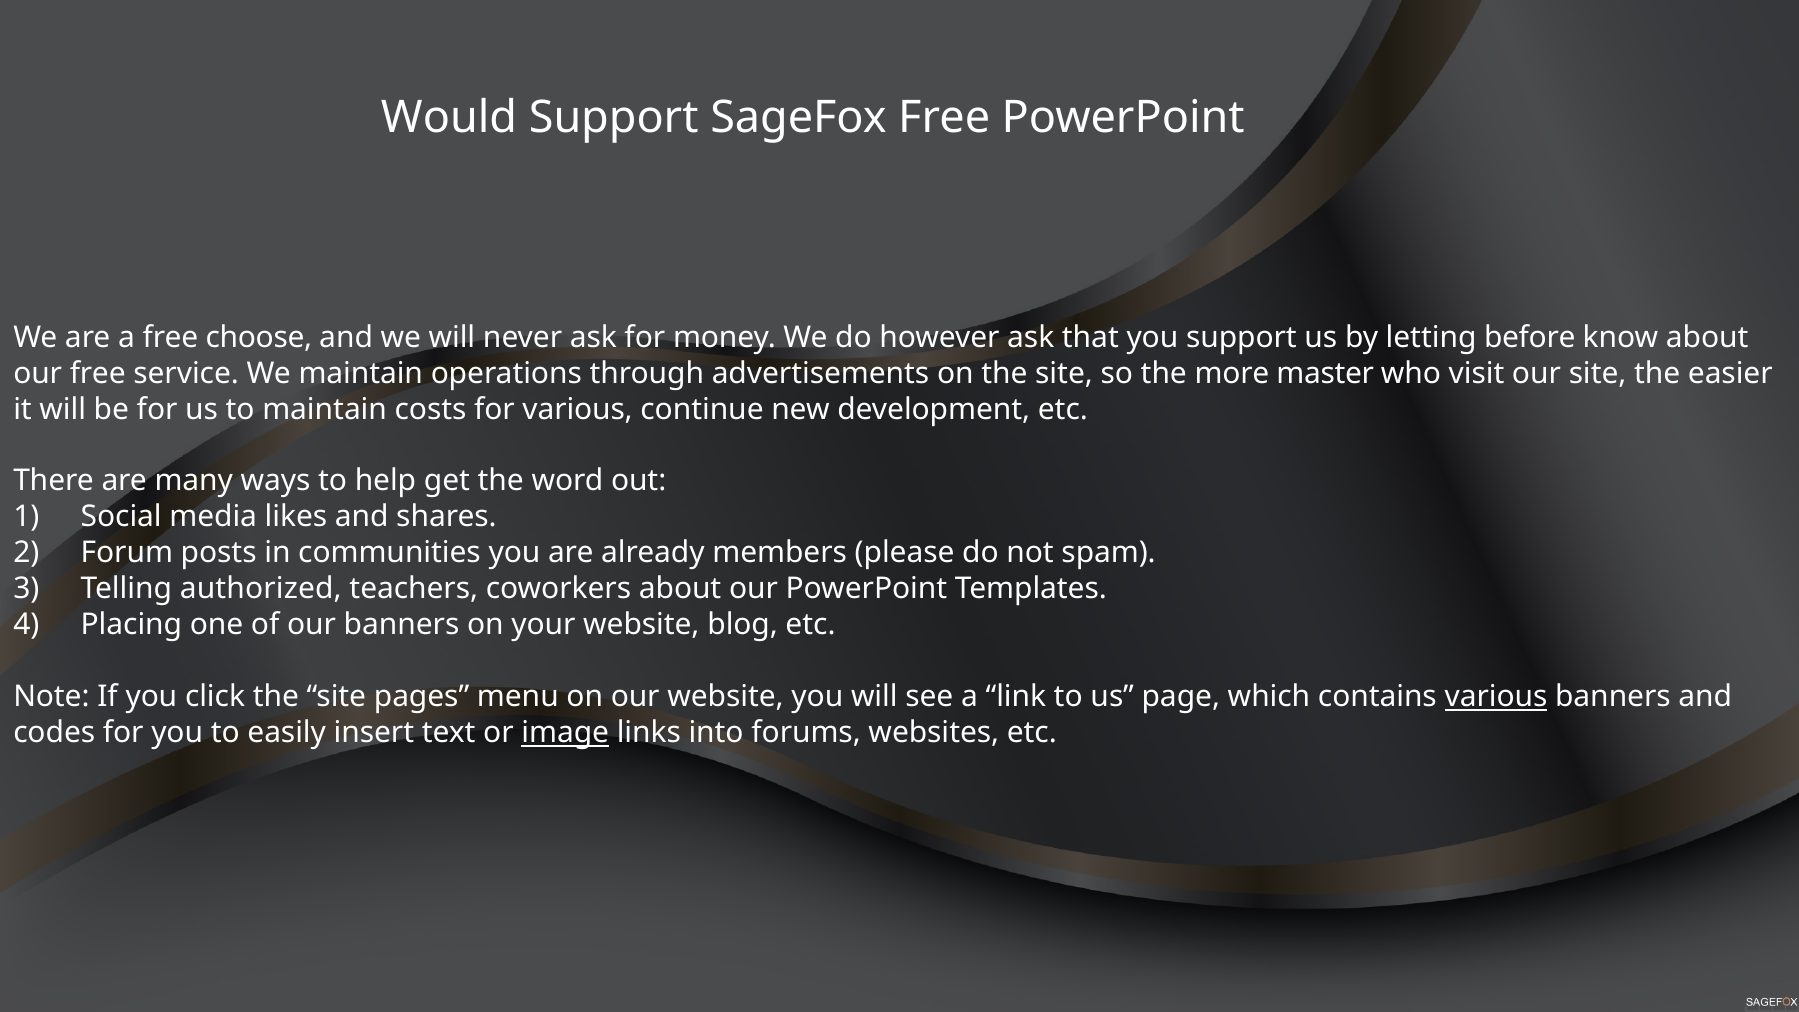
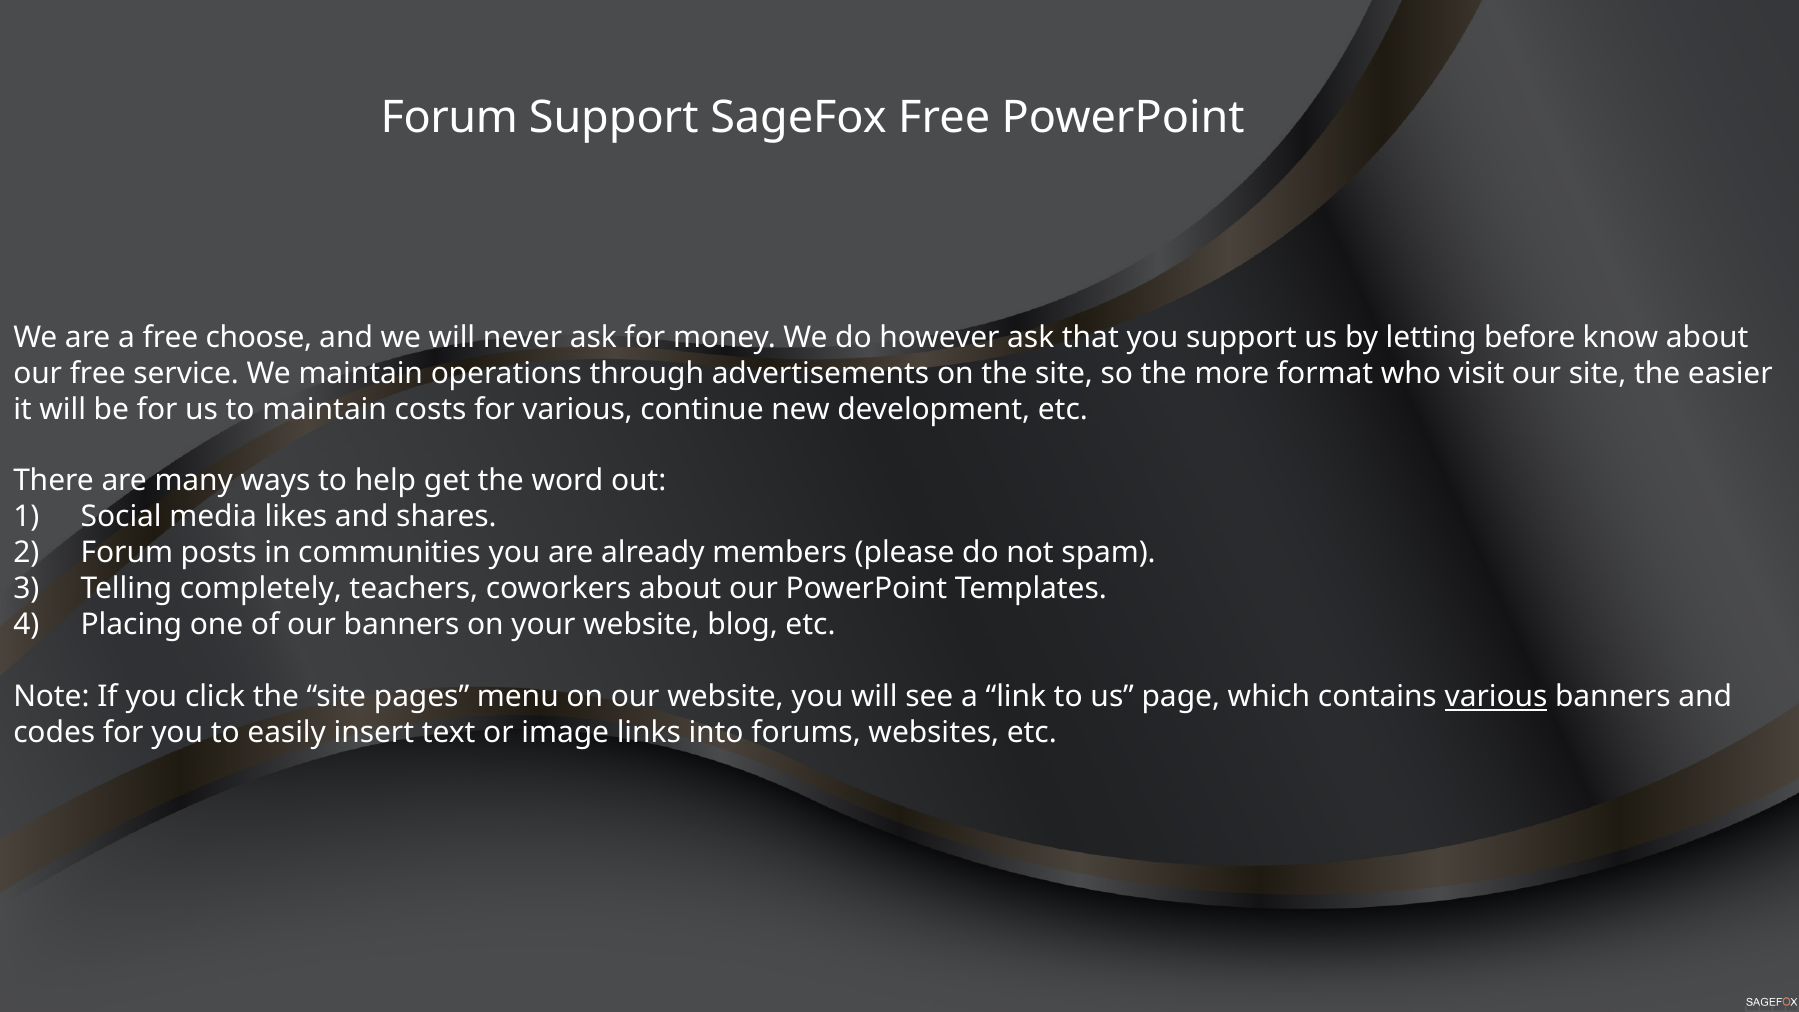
Would at (449, 118): Would -> Forum
master: master -> format
authorized: authorized -> completely
image underline: present -> none
